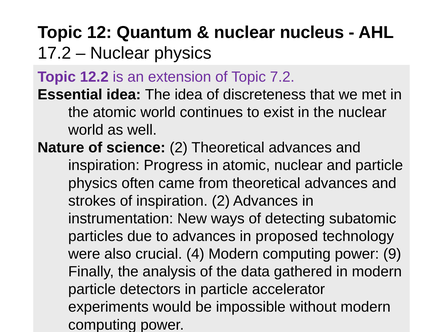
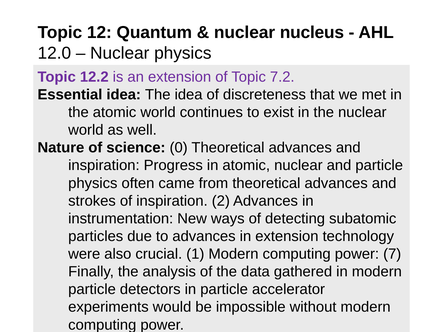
17.2: 17.2 -> 12.0
science 2: 2 -> 0
in proposed: proposed -> extension
4: 4 -> 1
9: 9 -> 7
